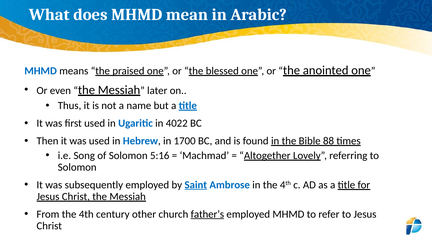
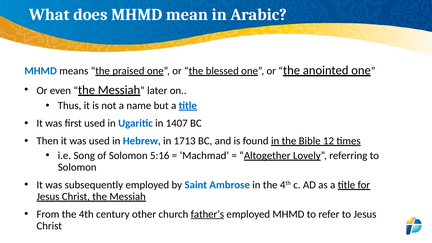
4022: 4022 -> 1407
1700: 1700 -> 1713
88: 88 -> 12
Saint underline: present -> none
